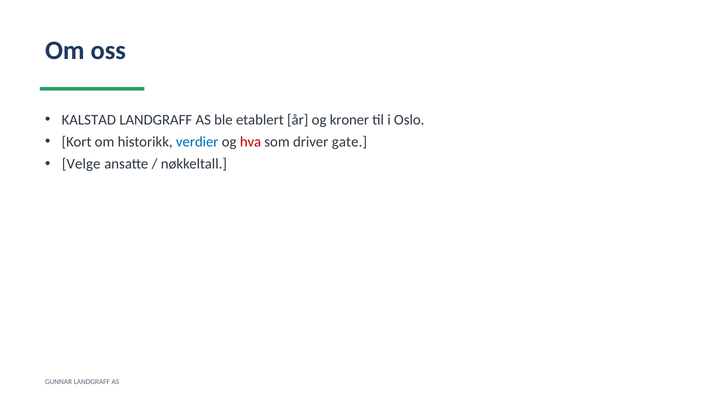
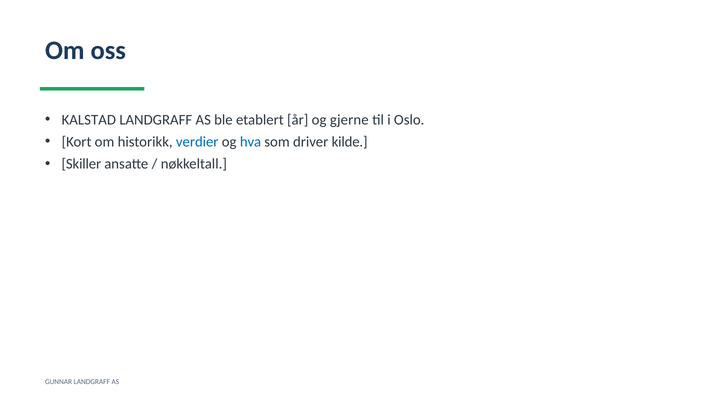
kroner: kroner -> gjerne
hva colour: red -> blue
gate: gate -> kilde
Velge: Velge -> Skiller
